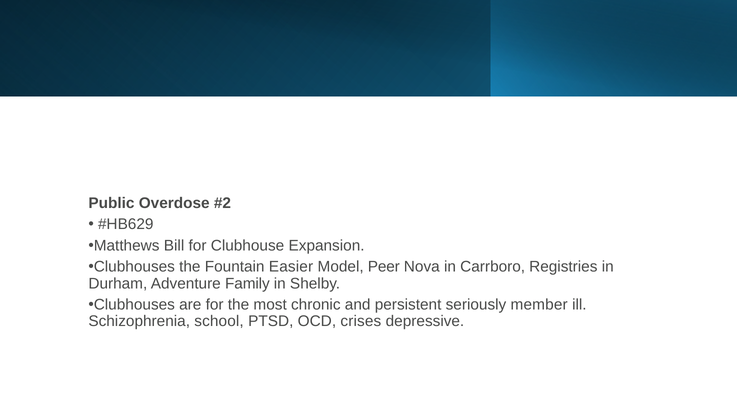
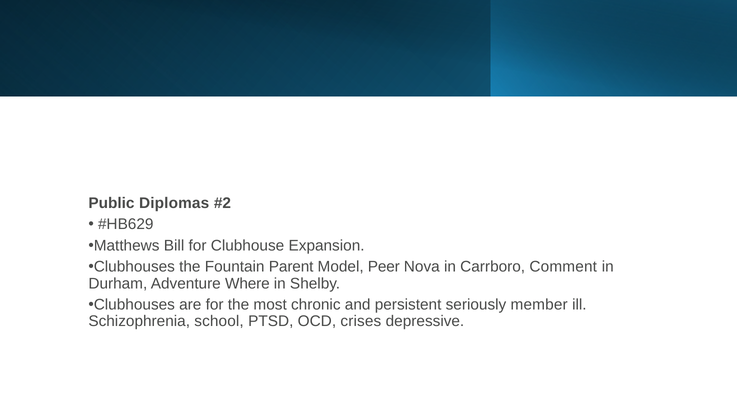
Overdose: Overdose -> Diplomas
Easier: Easier -> Parent
Registries: Registries -> Comment
Family: Family -> Where
